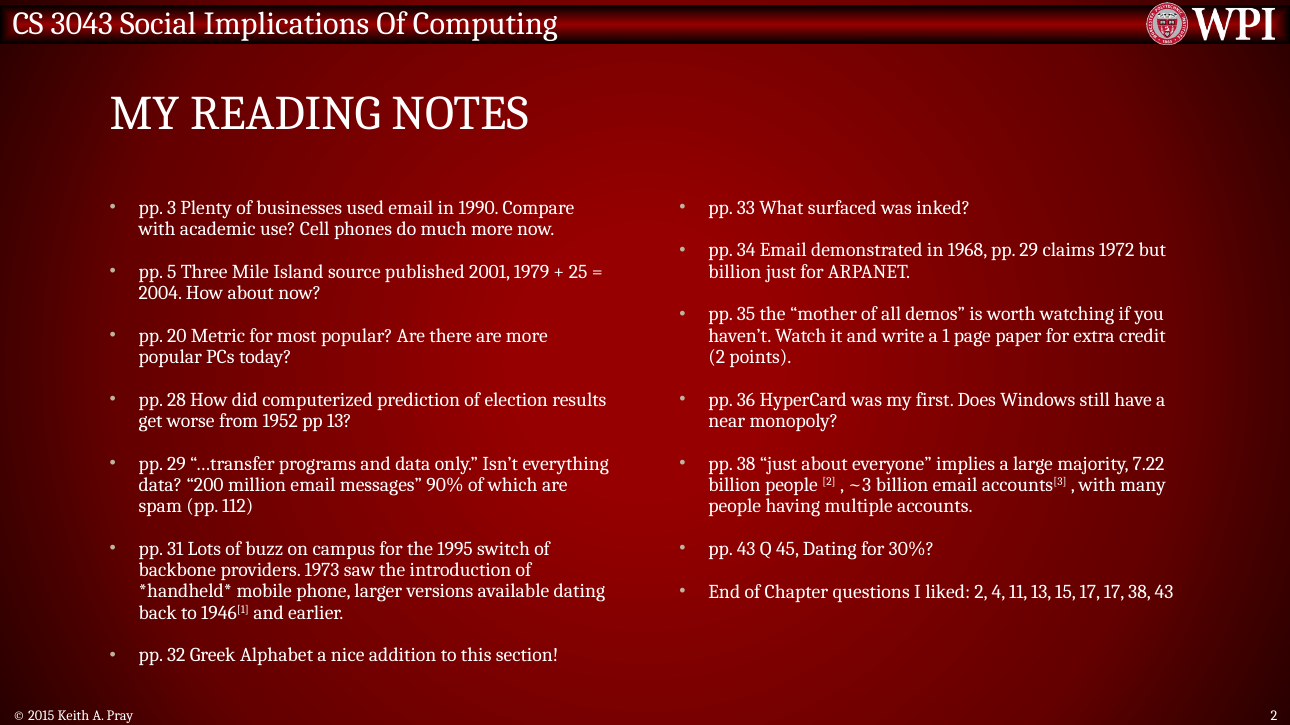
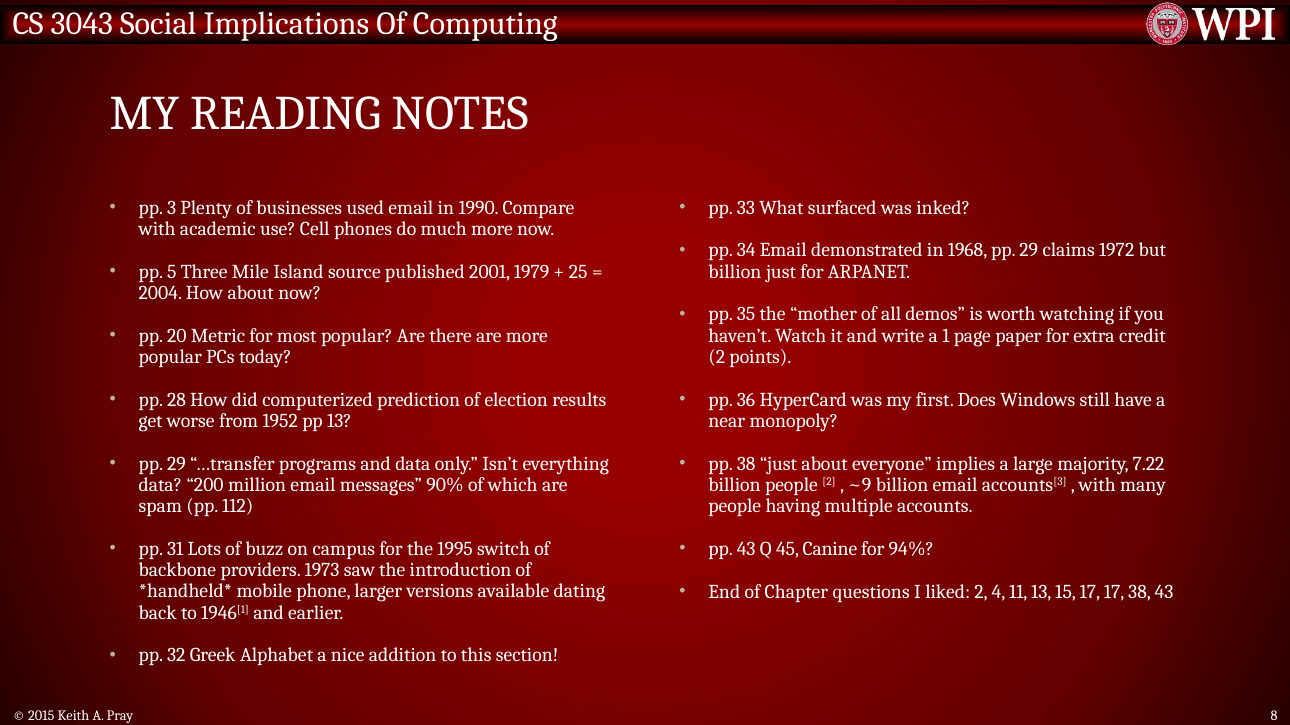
~3: ~3 -> ~9
45 Dating: Dating -> Canine
30%: 30% -> 94%
Pray 2: 2 -> 8
